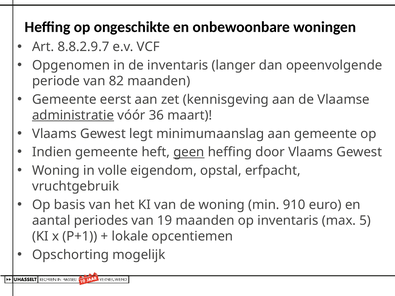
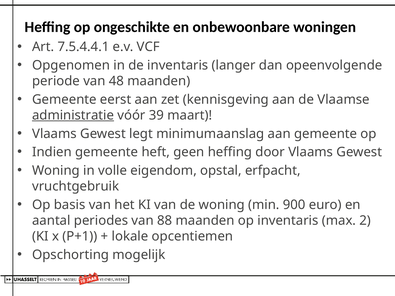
8.8.2.9.7: 8.8.2.9.7 -> 7.5.4.4.1
82: 82 -> 48
36: 36 -> 39
geen underline: present -> none
910: 910 -> 900
19: 19 -> 88
5: 5 -> 2
